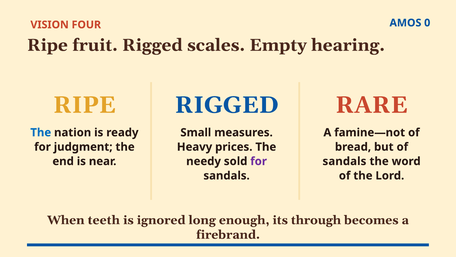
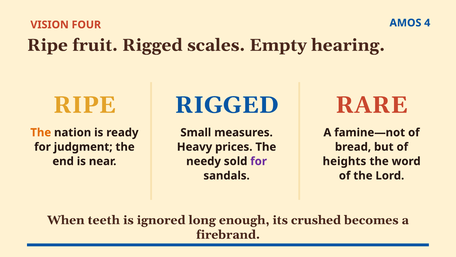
0: 0 -> 4
The at (41, 132) colour: blue -> orange
sandals at (344, 161): sandals -> heights
through: through -> crushed
